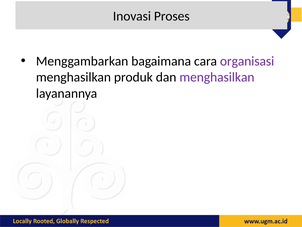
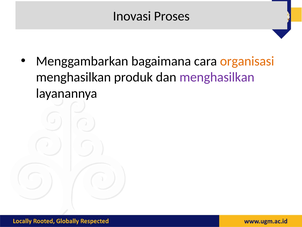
organisasi colour: purple -> orange
